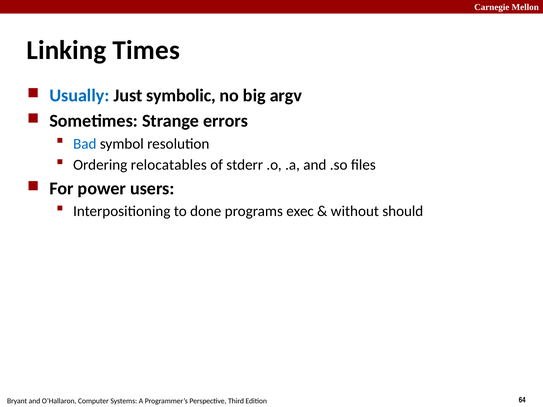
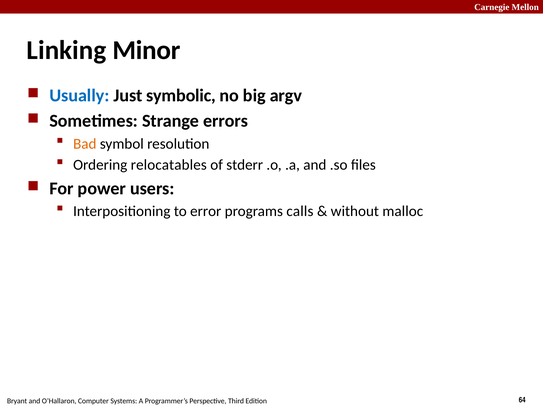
Times: Times -> Minor
Bad colour: blue -> orange
done: done -> error
exec: exec -> calls
should: should -> malloc
